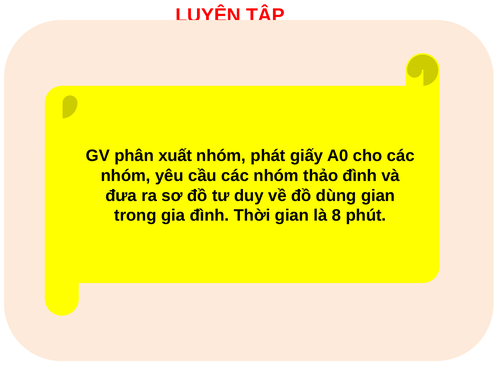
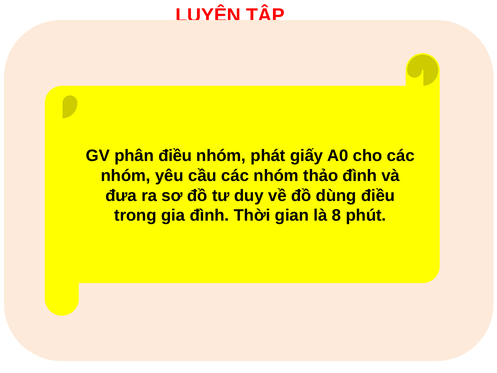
phân xuất: xuất -> điều
dùng gian: gian -> điều
